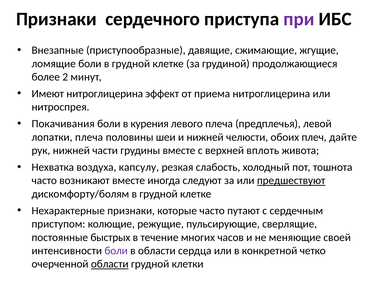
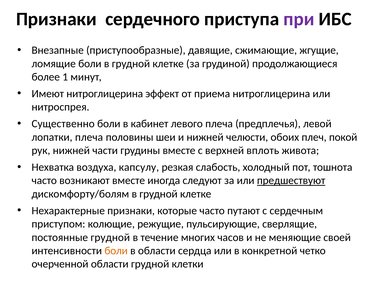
2: 2 -> 1
Покачивания: Покачивания -> Существенно
курения: курения -> кабинет
дайте: дайте -> покой
постоянные быстрых: быстрых -> грудной
боли at (116, 250) colour: purple -> orange
области at (110, 264) underline: present -> none
